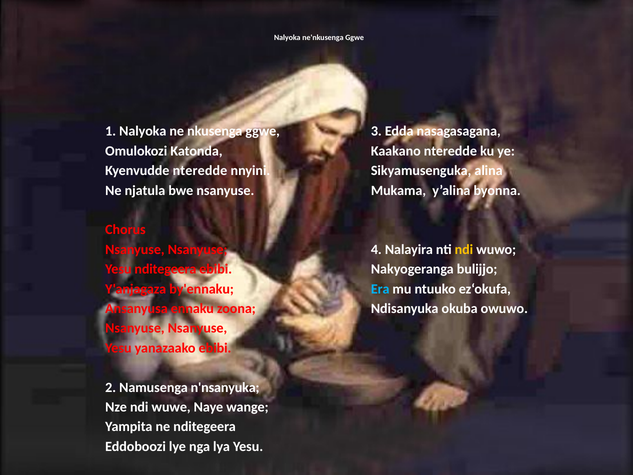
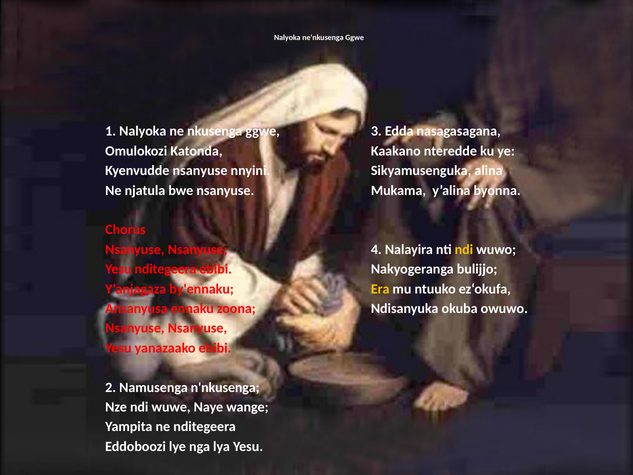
Kyenvudde nteredde: nteredde -> nsanyuse
Era colour: light blue -> yellow
n'nsanyuka: n'nsanyuka -> n'nkusenga
